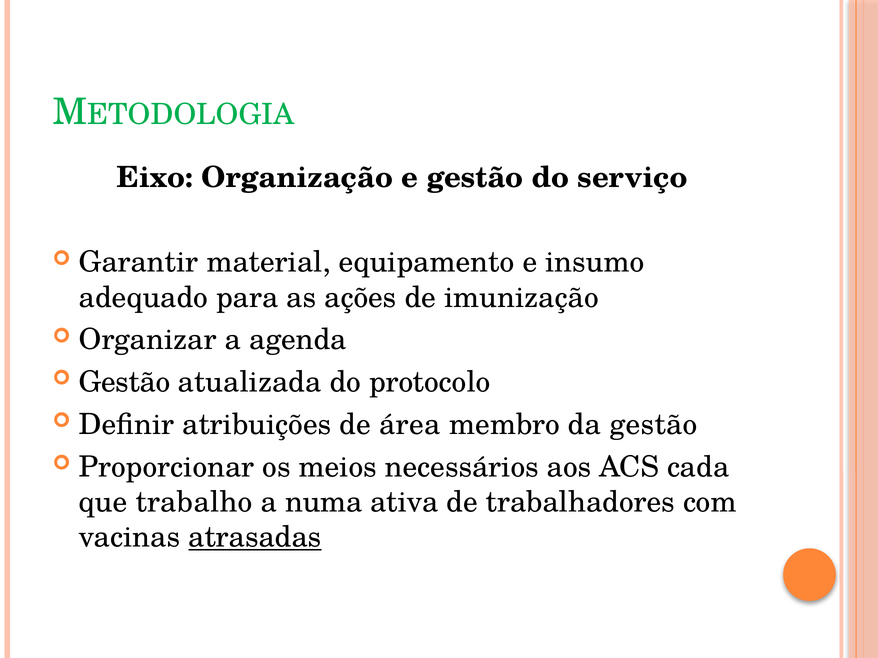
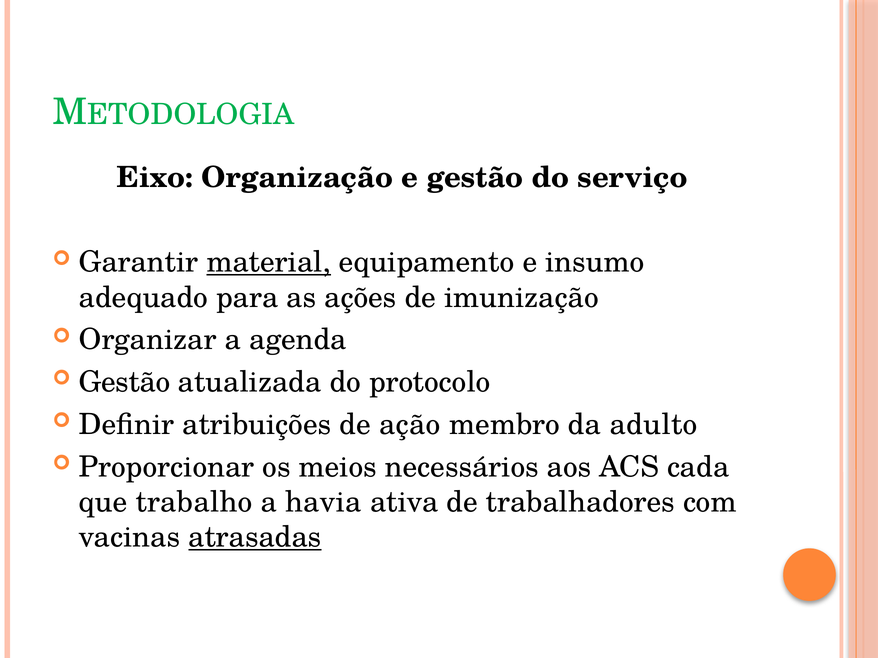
material underline: none -> present
área: área -> ação
da gestão: gestão -> adulto
numa: numa -> havia
